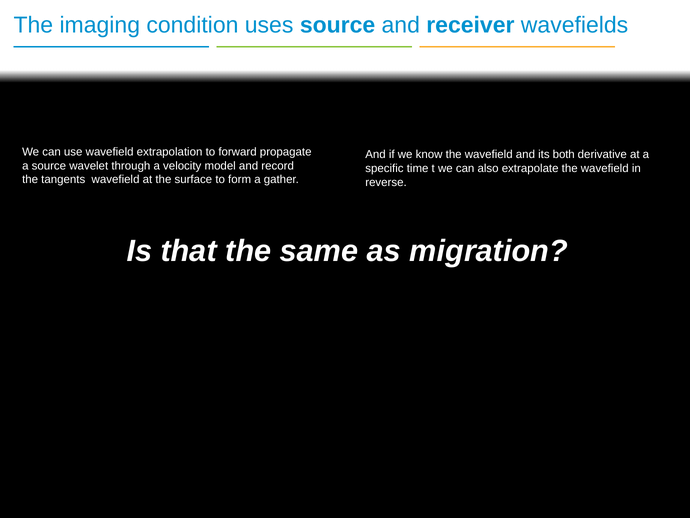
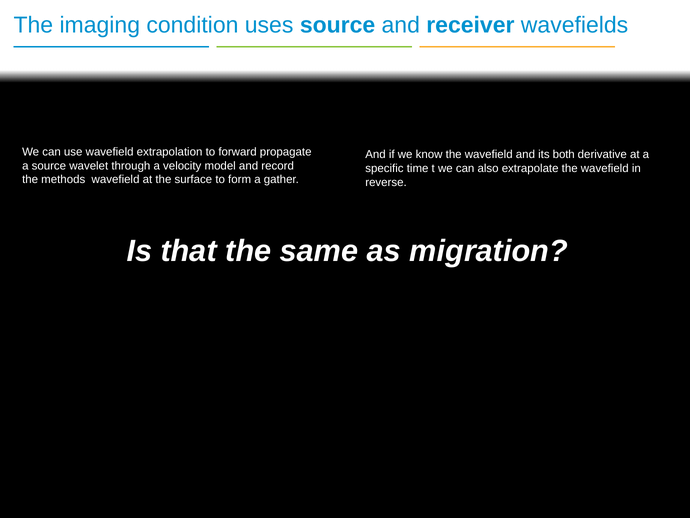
tangents: tangents -> methods
